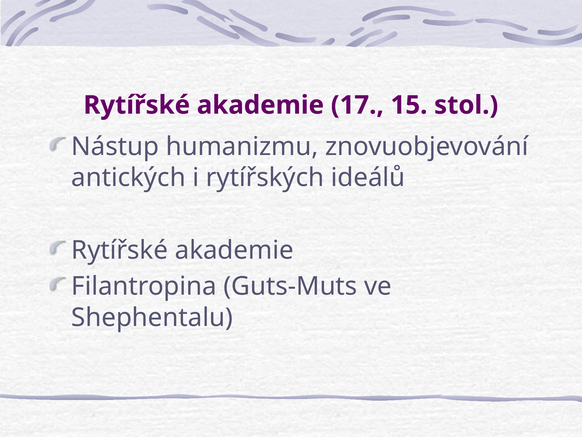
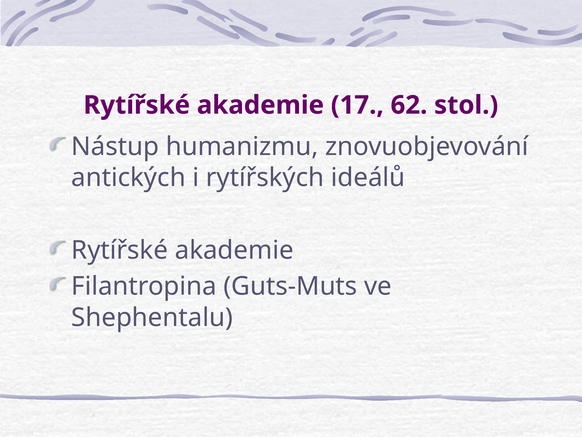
15: 15 -> 62
